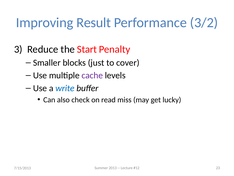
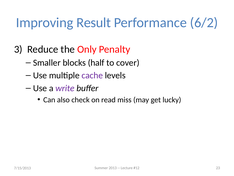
3/2: 3/2 -> 6/2
Start: Start -> Only
just: just -> half
write colour: blue -> purple
